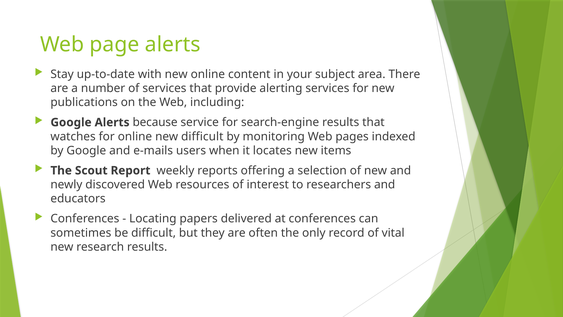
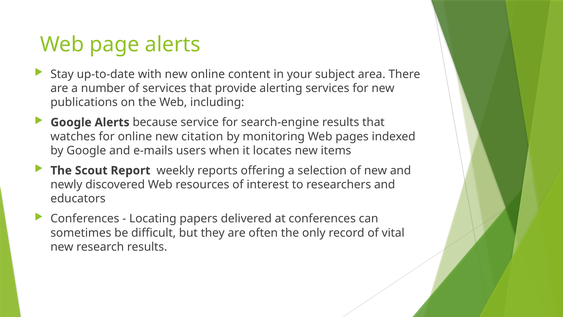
new difficult: difficult -> citation
